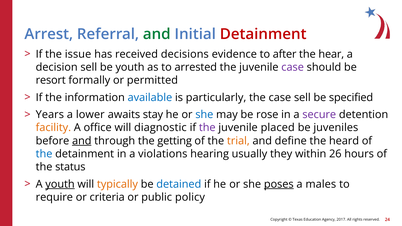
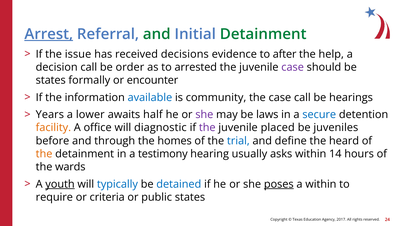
Arrest underline: none -> present
Detainment at (263, 34) colour: red -> green
hear: hear -> help
decision sell: sell -> call
be youth: youth -> order
resort at (51, 80): resort -> states
permitted: permitted -> encounter
particularly: particularly -> community
case sell: sell -> call
specified: specified -> hearings
stay: stay -> half
she at (204, 115) colour: blue -> purple
rose: rose -> laws
secure colour: purple -> blue
and at (82, 141) underline: present -> none
getting: getting -> homes
trial colour: orange -> blue
the at (44, 154) colour: blue -> orange
violations: violations -> testimony
they: they -> asks
26: 26 -> 14
status: status -> wards
typically colour: orange -> blue
a males: males -> within
public policy: policy -> states
